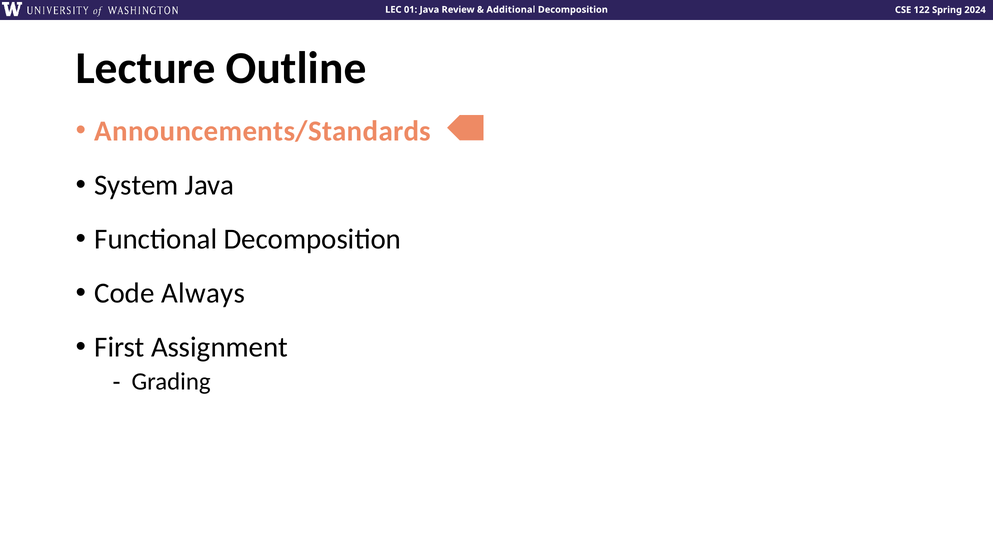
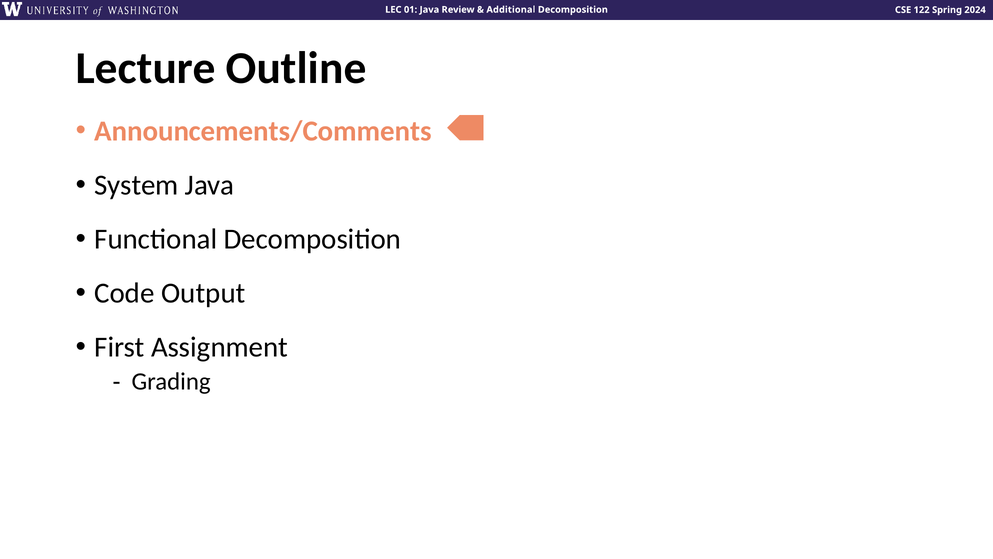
Announcements/Standards: Announcements/Standards -> Announcements/Comments
Always: Always -> Output
